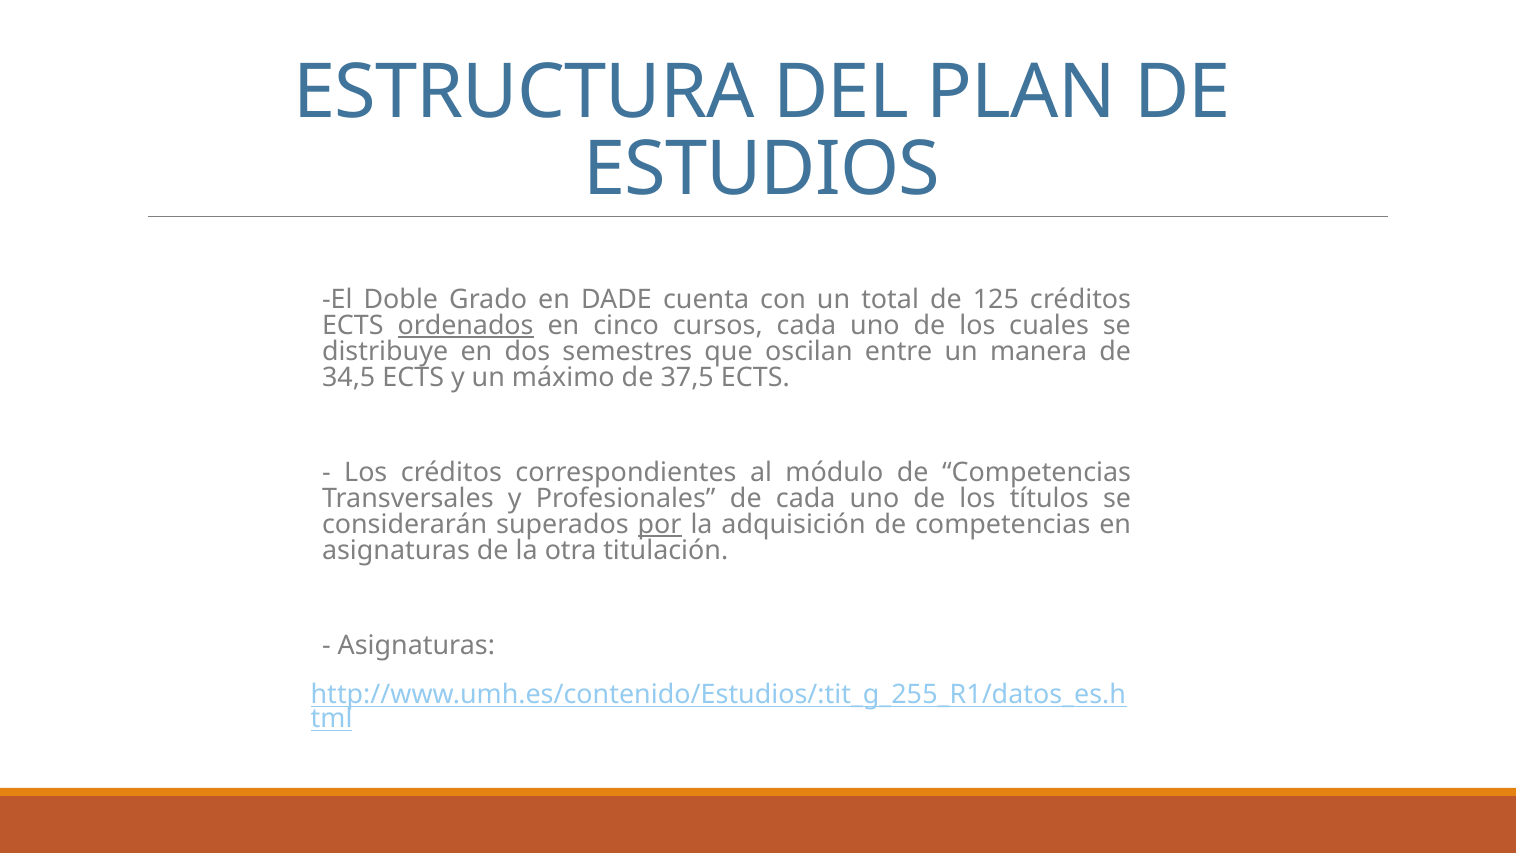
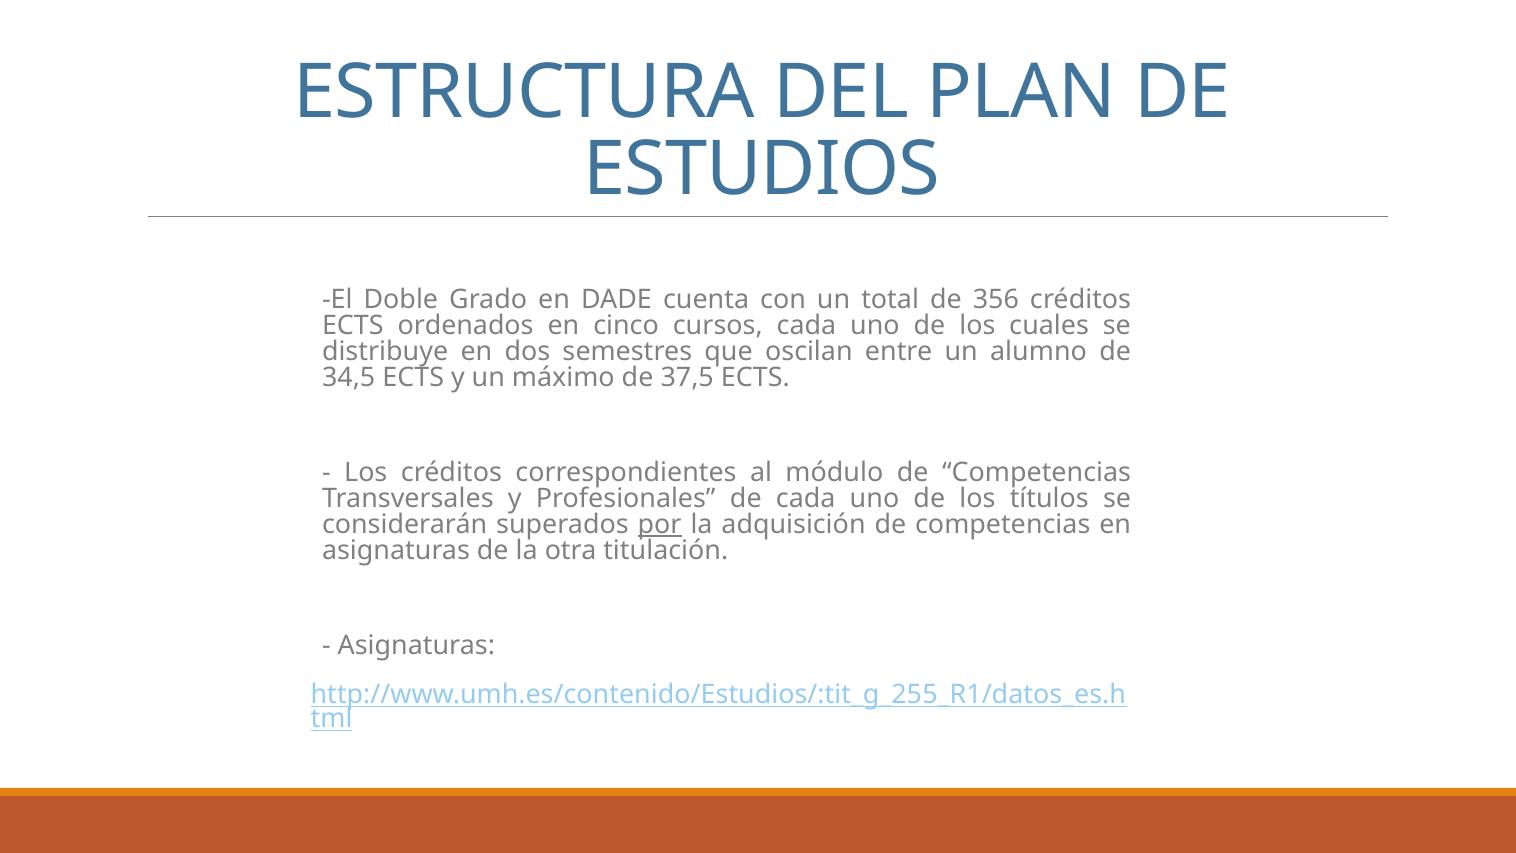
125: 125 -> 356
ordenados underline: present -> none
manera: manera -> alumno
